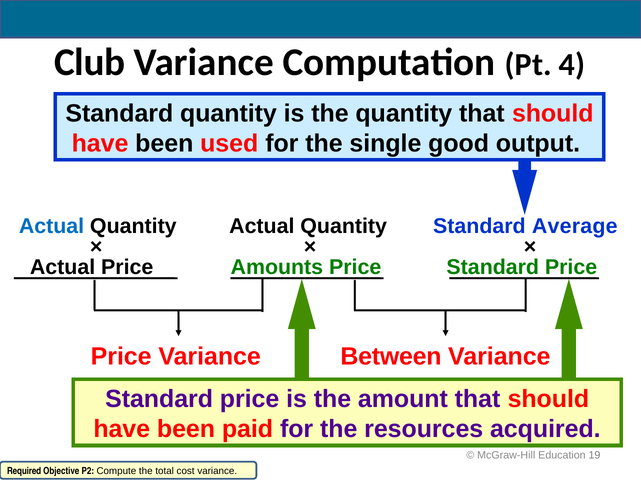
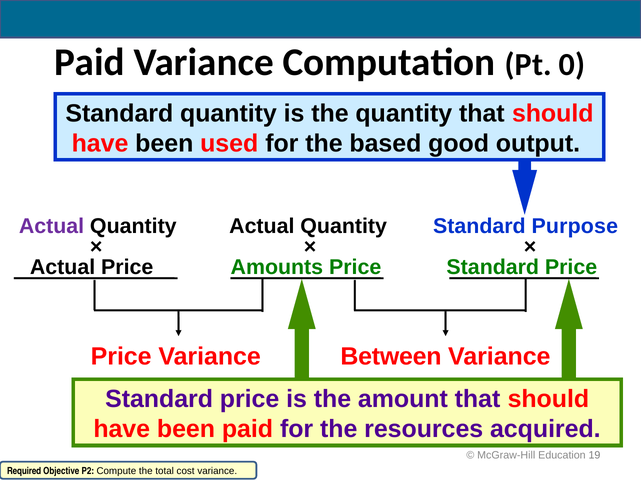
Club at (90, 62): Club -> Paid
4: 4 -> 0
single: single -> based
Actual at (51, 226) colour: blue -> purple
Average: Average -> Purpose
